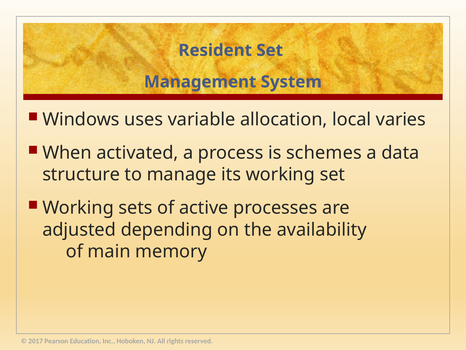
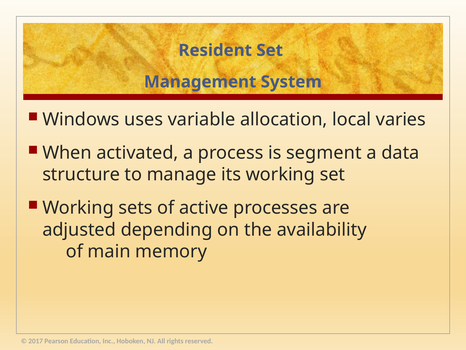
schemes: schemes -> segment
